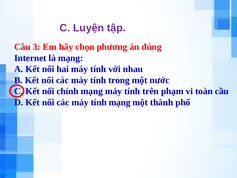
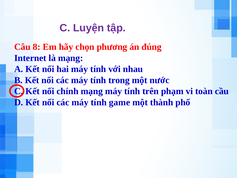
3: 3 -> 8
tính mạng: mạng -> game
